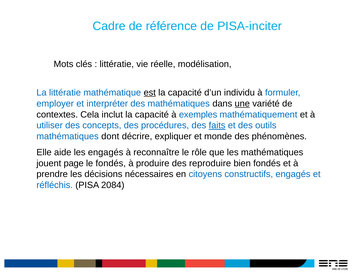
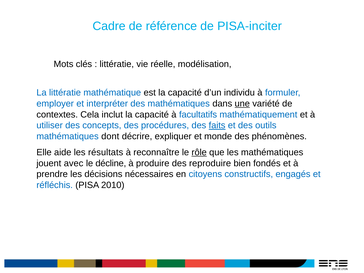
est underline: present -> none
exemples: exemples -> facultatifs
les engagés: engagés -> résultats
rôle underline: none -> present
page: page -> avec
le fondés: fondés -> décline
2084: 2084 -> 2010
